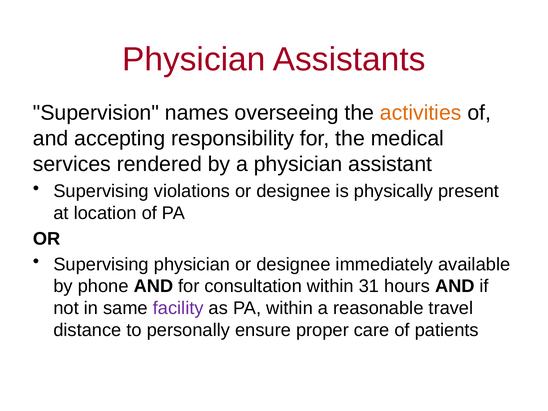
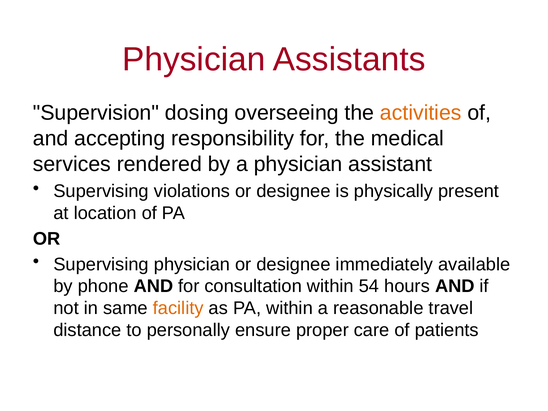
names: names -> dosing
31: 31 -> 54
facility colour: purple -> orange
